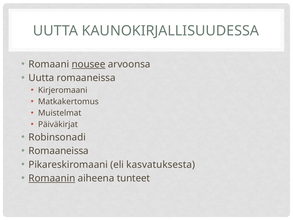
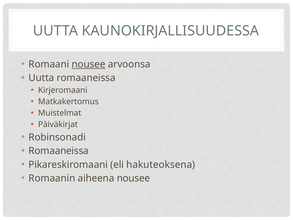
kasvatuksesta: kasvatuksesta -> hakuteoksena
Romaanin underline: present -> none
aiheena tunteet: tunteet -> nousee
